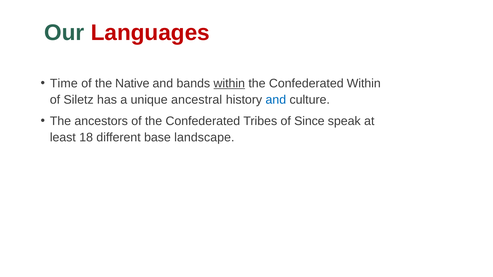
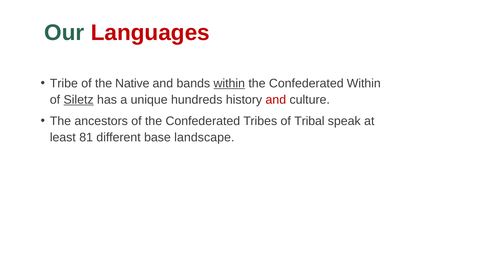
Time: Time -> Tribe
Siletz underline: none -> present
ancestral: ancestral -> hundreds
and at (276, 100) colour: blue -> red
Since: Since -> Tribal
18: 18 -> 81
